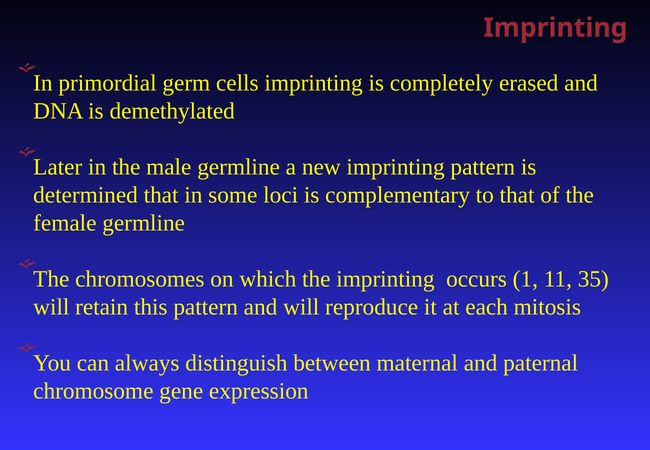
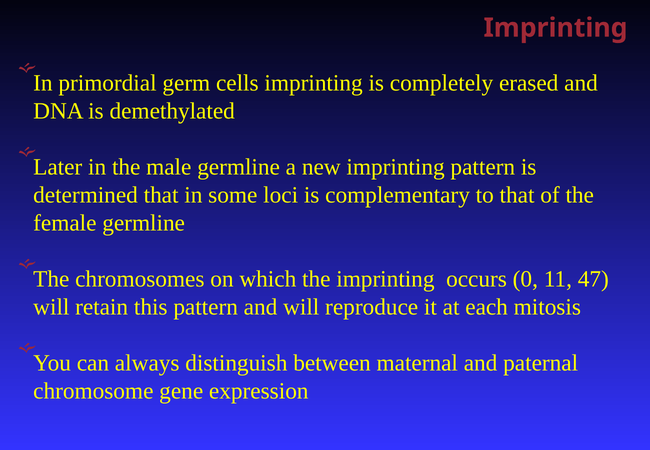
1: 1 -> 0
35: 35 -> 47
